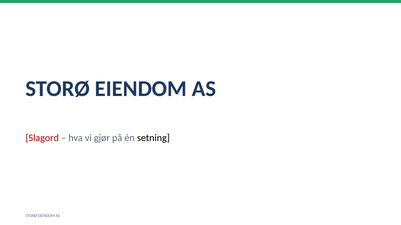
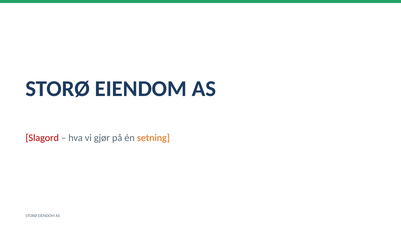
setning colour: black -> orange
